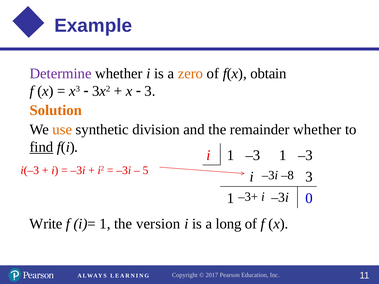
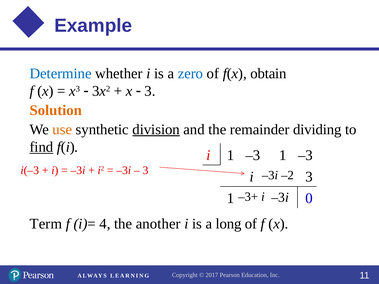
Determine colour: purple -> blue
zero colour: orange -> blue
division underline: none -> present
remainder whether: whether -> dividing
5 at (145, 170): 5 -> 3
‒8: ‒8 -> ‒2
Write: Write -> Term
i)= 1: 1 -> 4
version: version -> another
